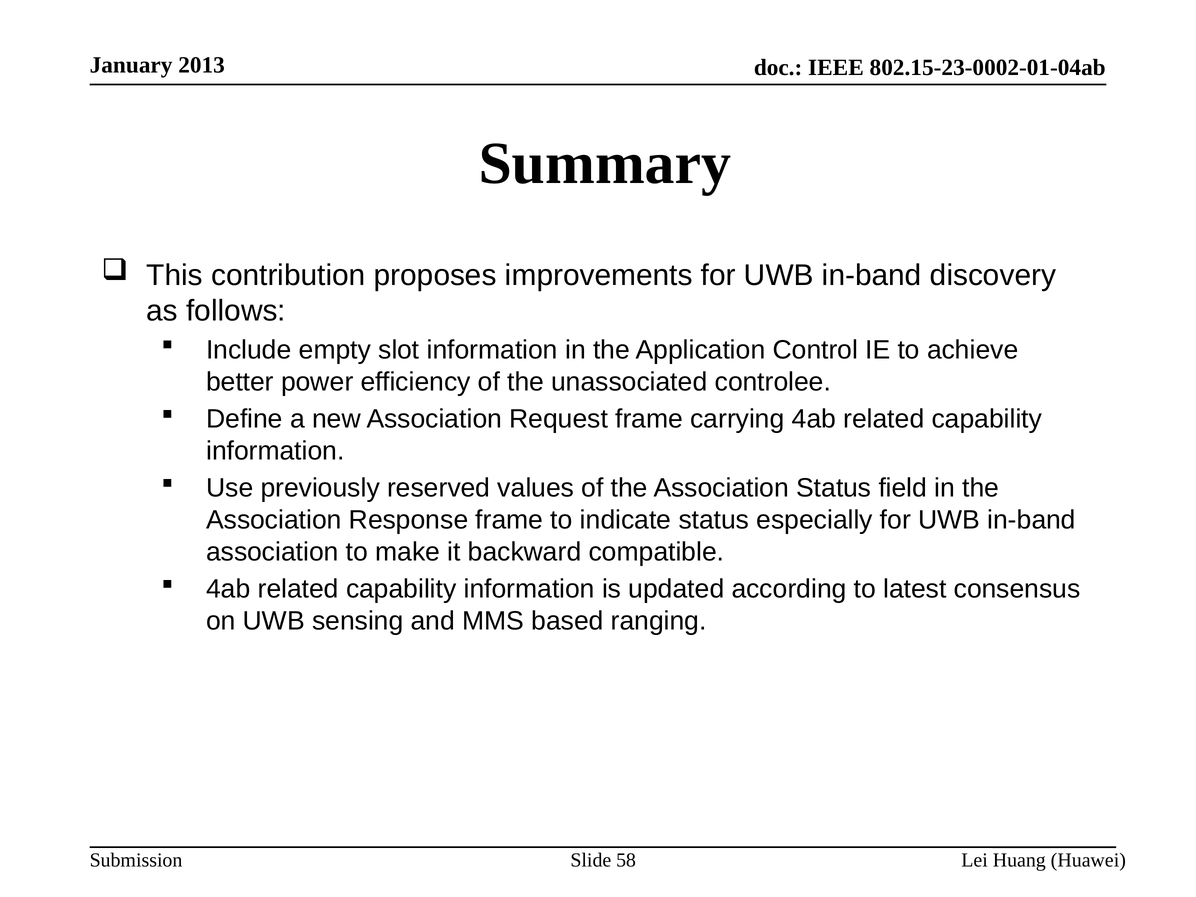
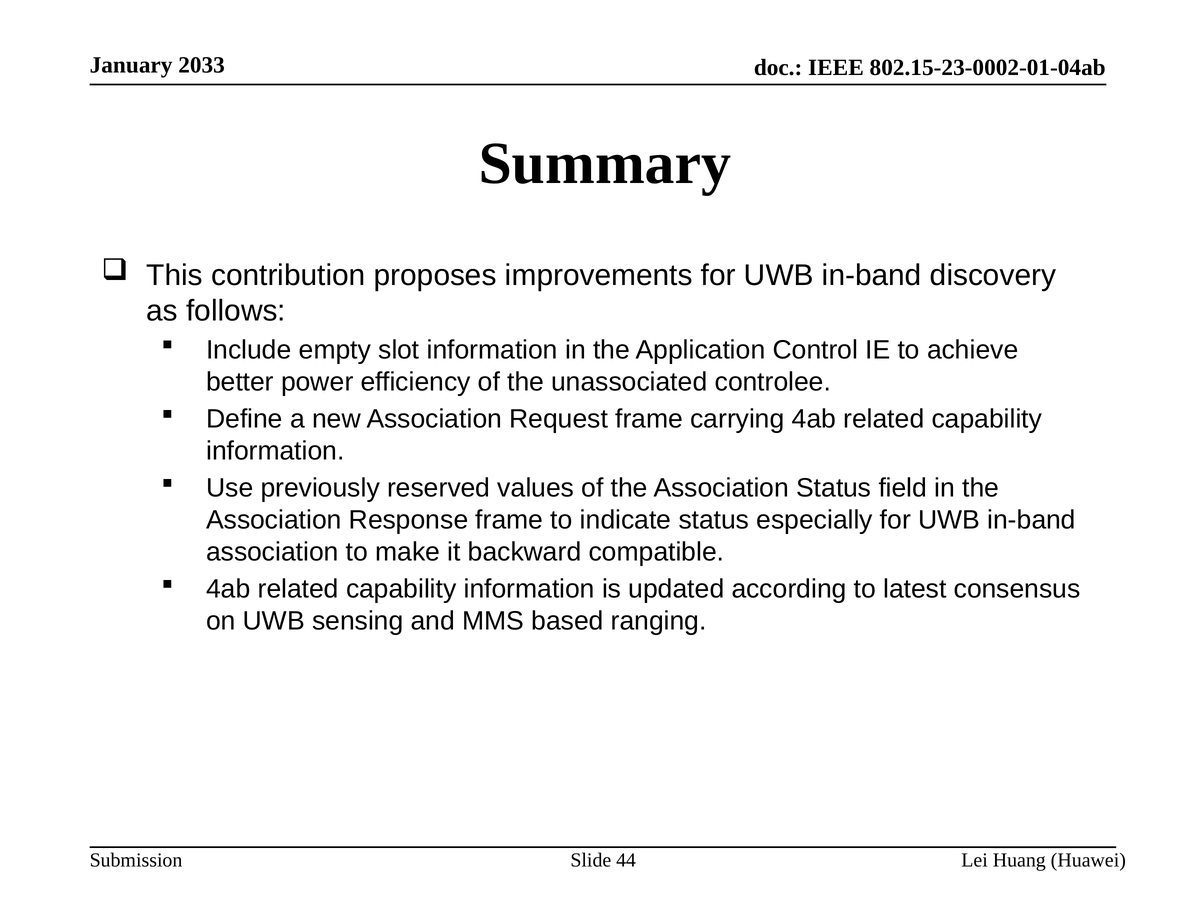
2013: 2013 -> 2033
58: 58 -> 44
